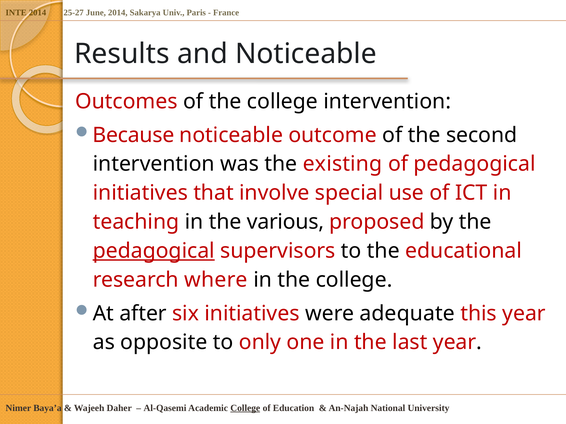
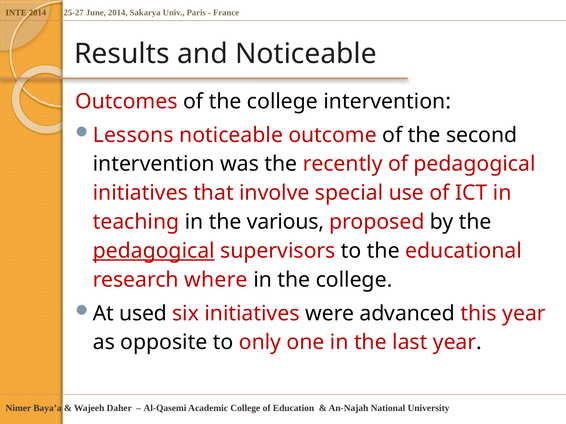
Because: Because -> Lessons
existing: existing -> recently
after: after -> used
adequate: adequate -> advanced
College at (245, 409) underline: present -> none
